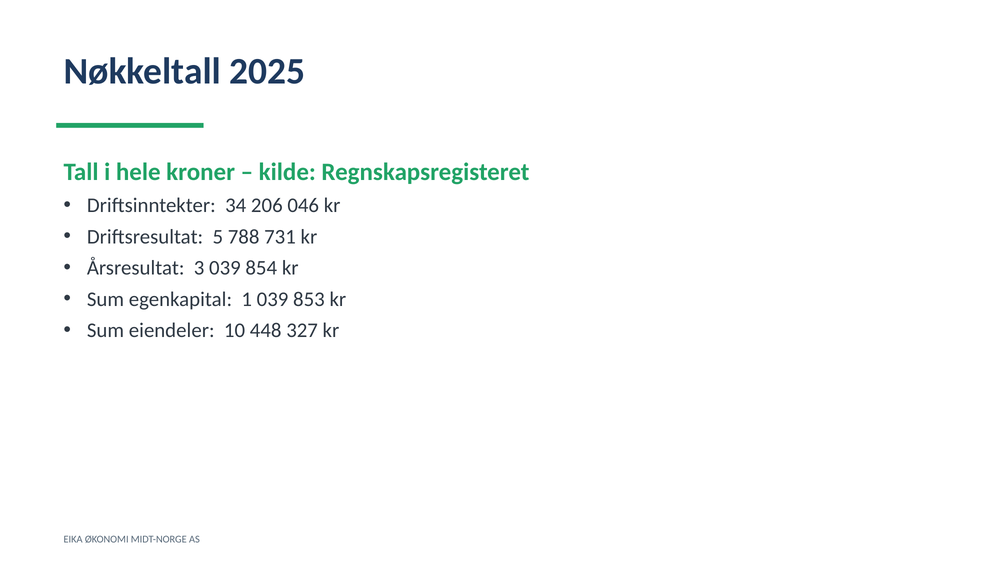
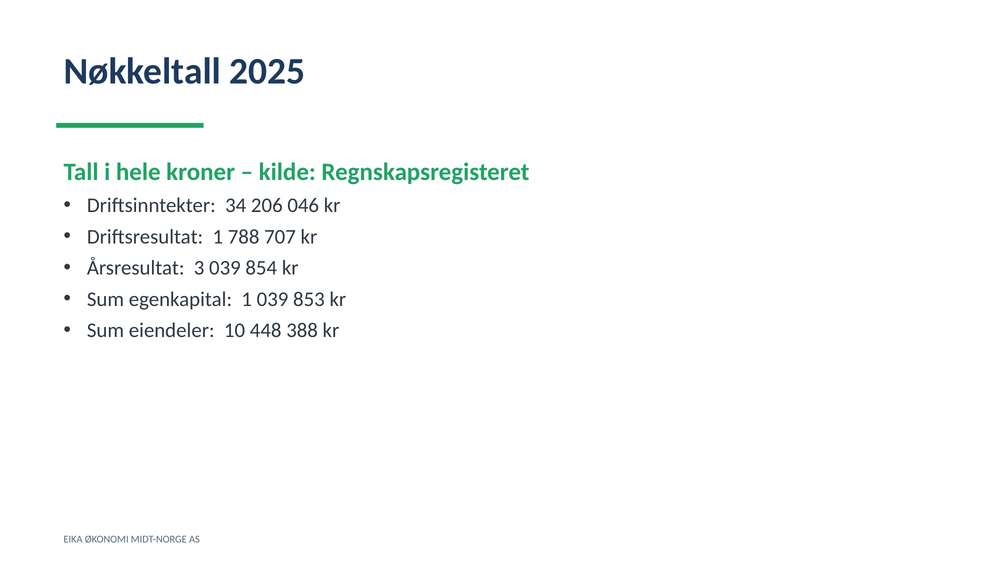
Driftsresultat 5: 5 -> 1
731: 731 -> 707
327: 327 -> 388
